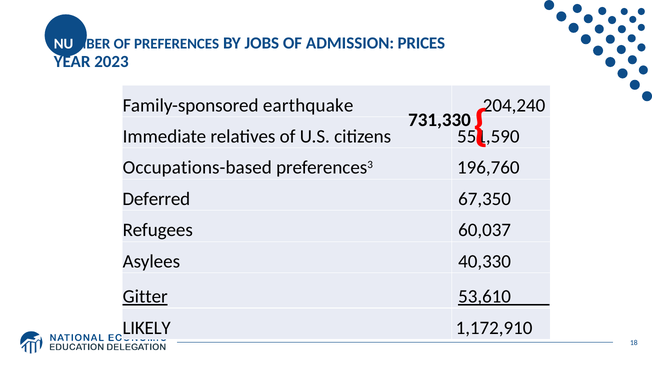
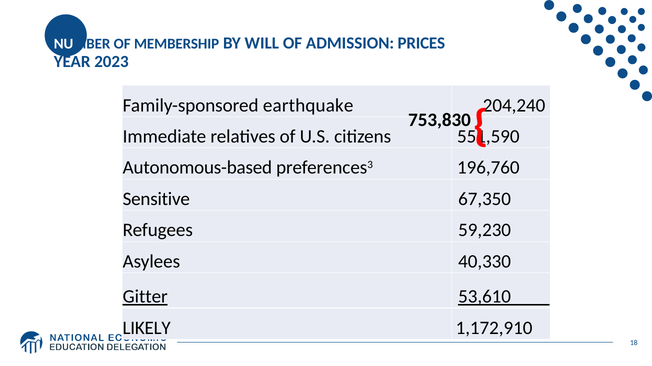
PREFERENCES: PREFERENCES -> MEMBERSHIP
JOBS: JOBS -> WILL
731,330: 731,330 -> 753,830
Occupations-based: Occupations-based -> Autonomous-based
Deferred: Deferred -> Sensitive
60,037: 60,037 -> 59,230
